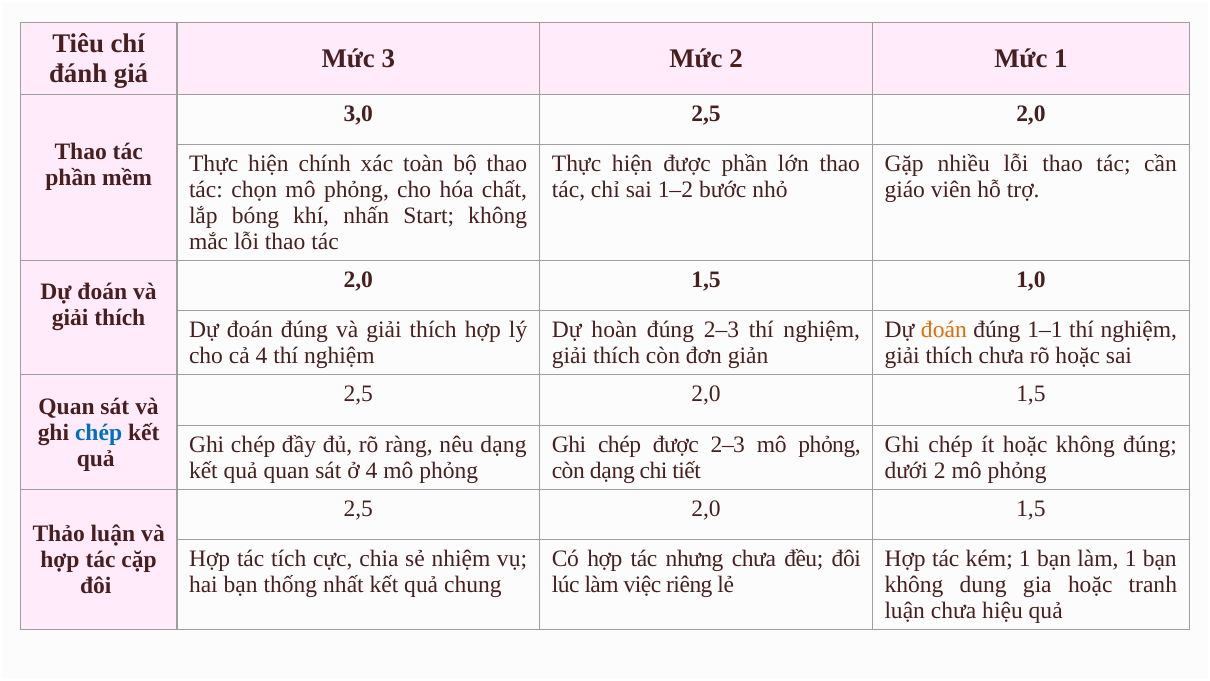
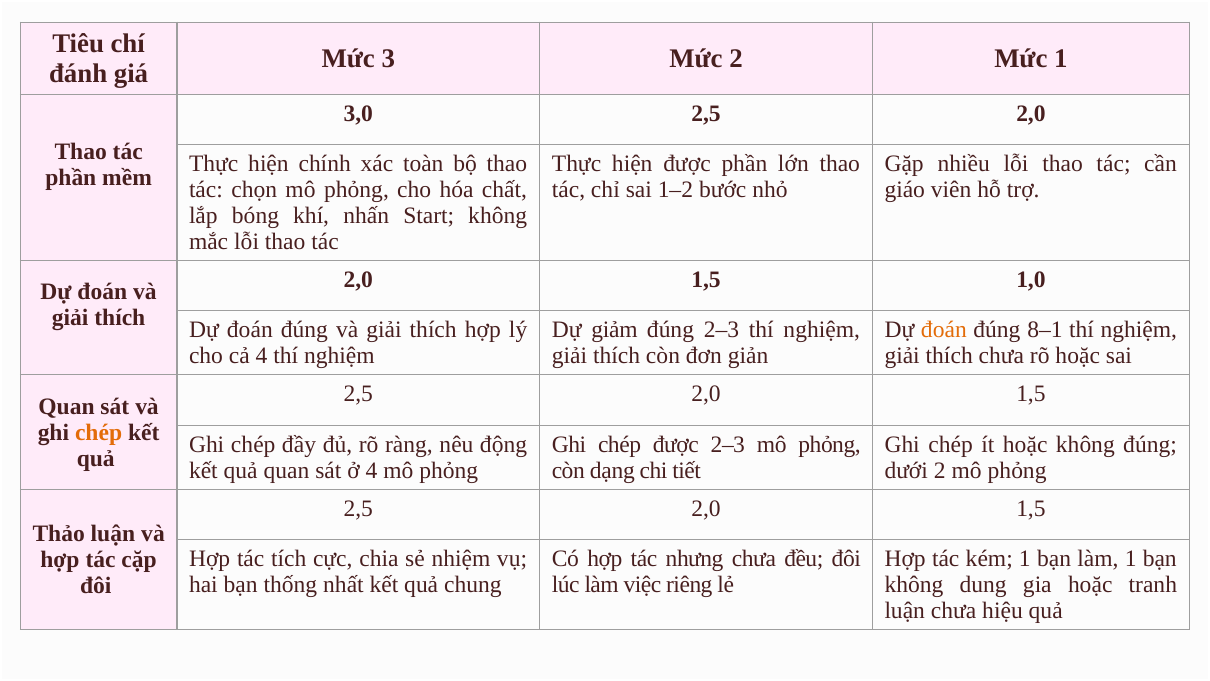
hoàn: hoàn -> giảm
1–1: 1–1 -> 8–1
chép at (99, 432) colour: blue -> orange
nêu dạng: dạng -> động
